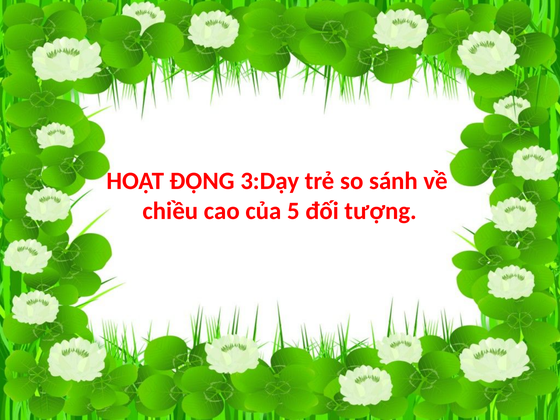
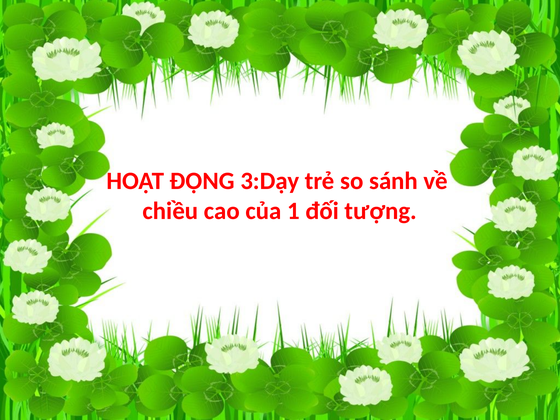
5: 5 -> 1
